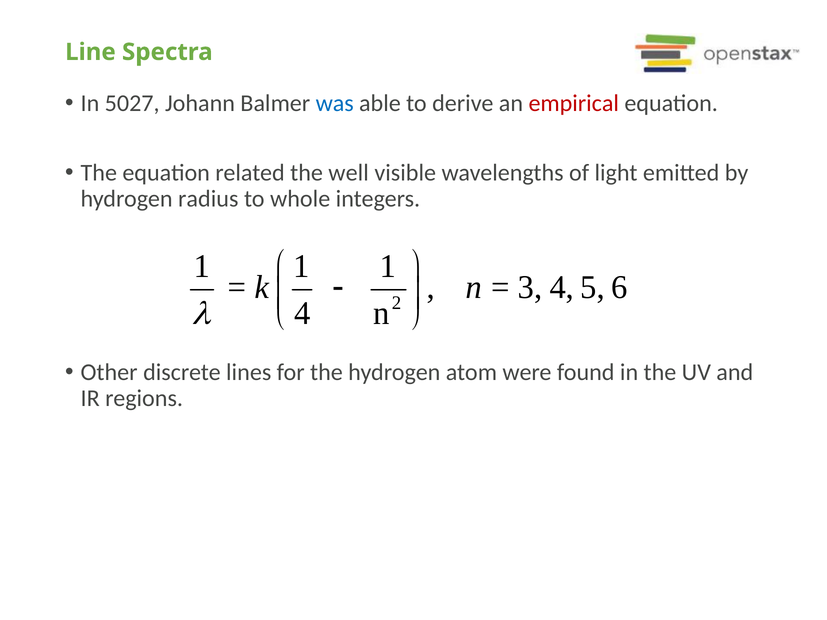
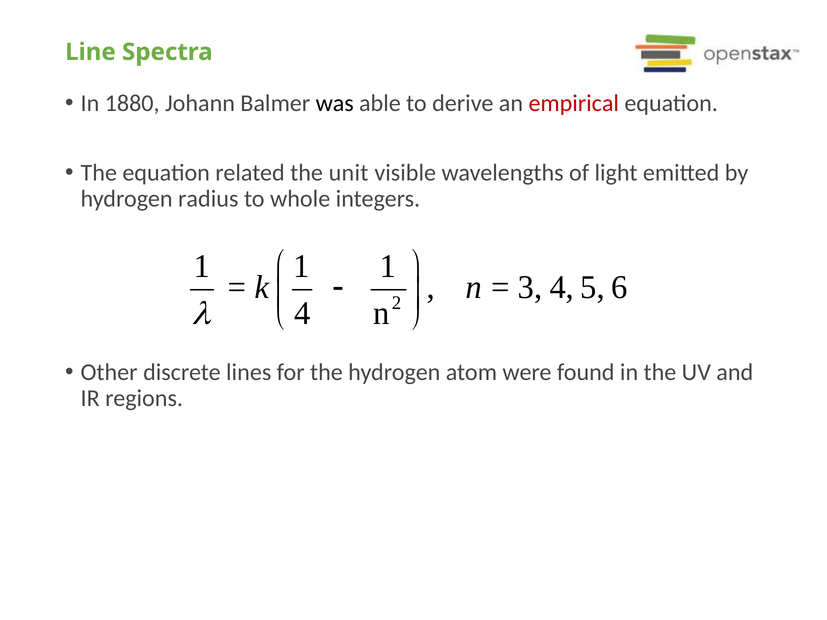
5027: 5027 -> 1880
was colour: blue -> black
well: well -> unit
